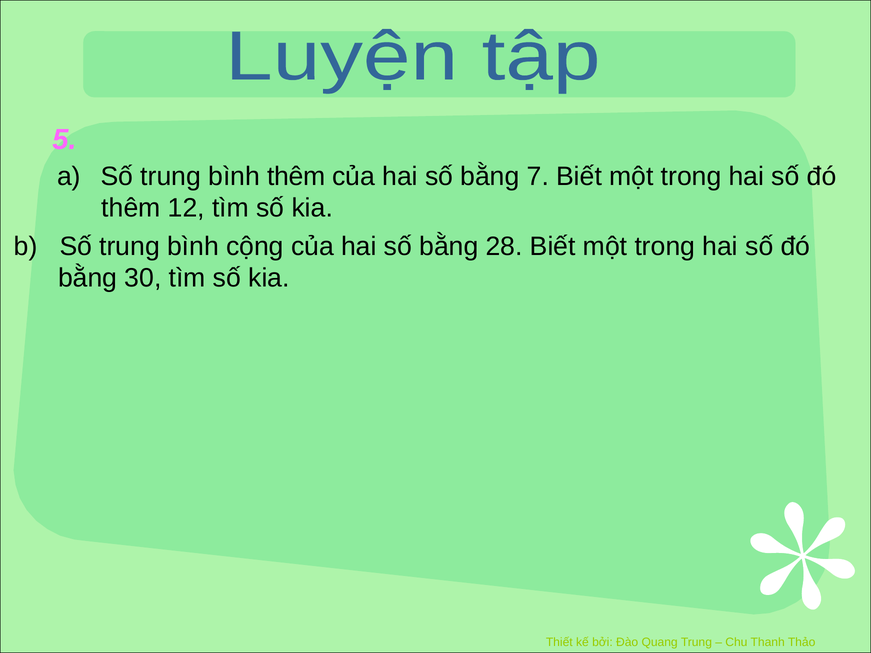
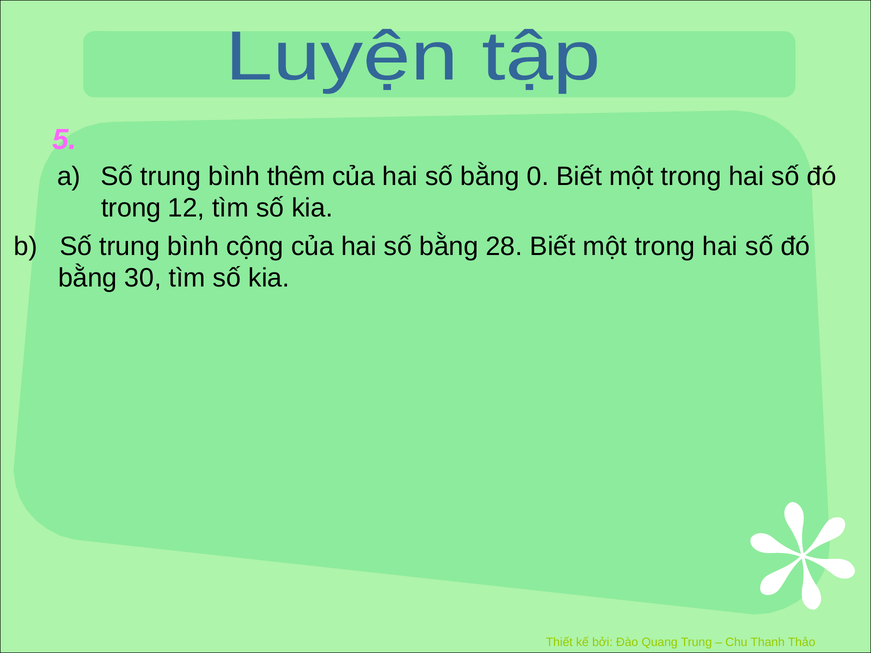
7: 7 -> 0
thêm at (131, 208): thêm -> trong
